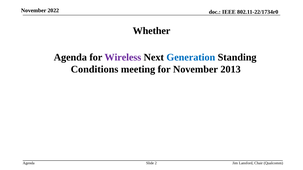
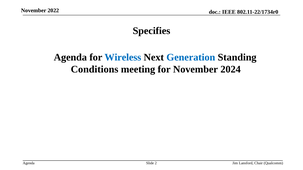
Whether: Whether -> Specifies
Wireless colour: purple -> blue
2013: 2013 -> 2024
